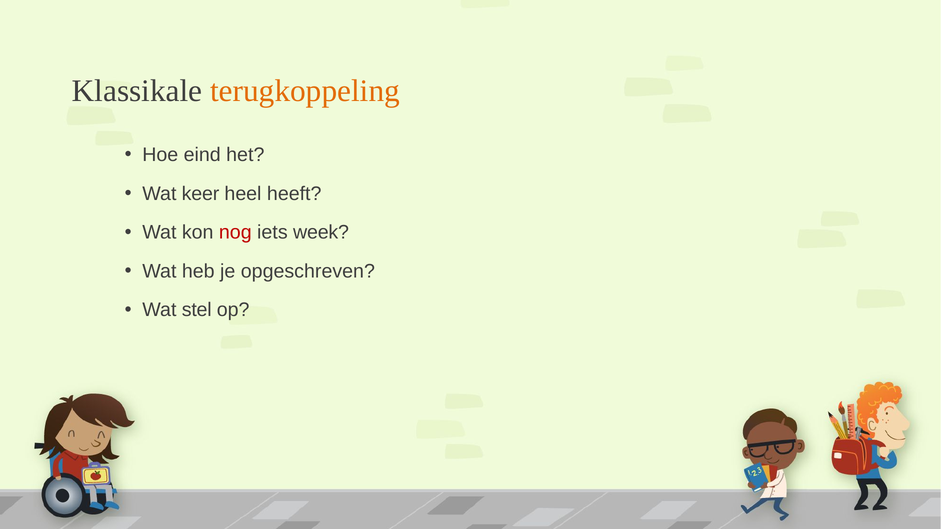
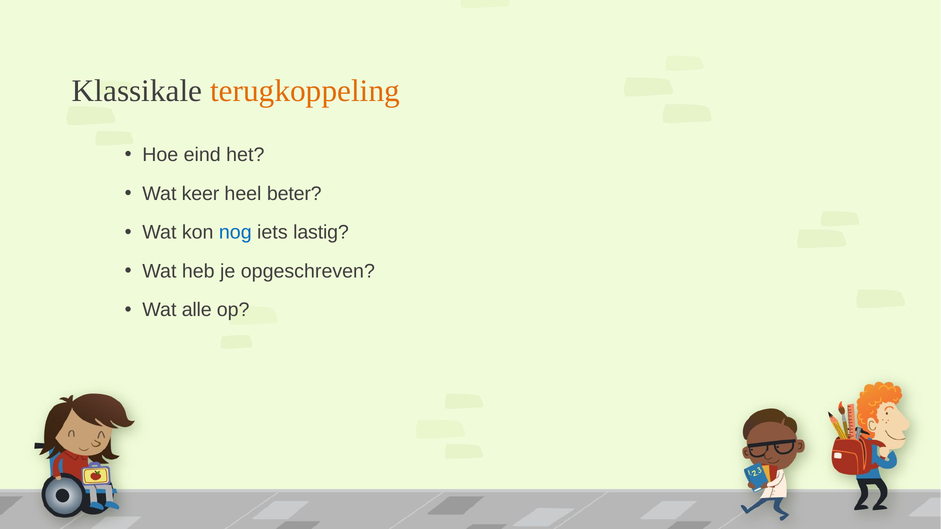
heeft: heeft -> beter
nog colour: red -> blue
week: week -> lastig
stel: stel -> alle
